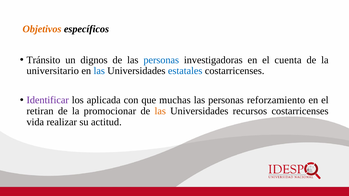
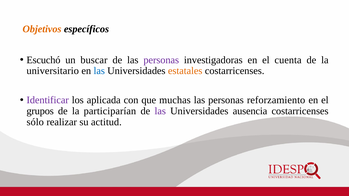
Tránsito: Tránsito -> Escuchó
dignos: dignos -> buscar
personas at (161, 60) colour: blue -> purple
estatales colour: blue -> orange
retiran: retiran -> grupos
promocionar: promocionar -> participarían
las at (160, 111) colour: orange -> purple
recursos: recursos -> ausencia
vida: vida -> sólo
